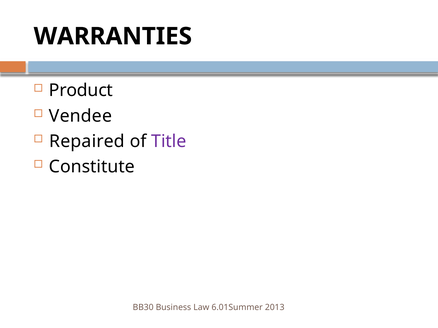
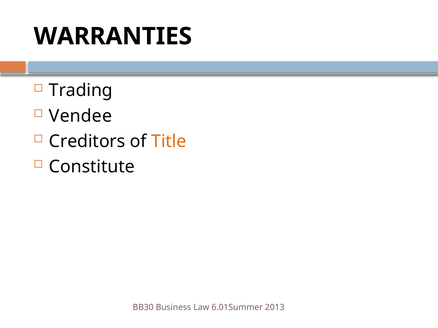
Product: Product -> Trading
Repaired: Repaired -> Creditors
Title colour: purple -> orange
